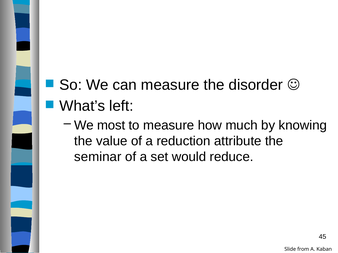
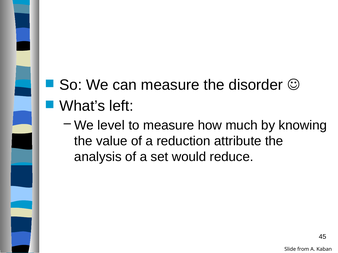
most: most -> level
seminar: seminar -> analysis
